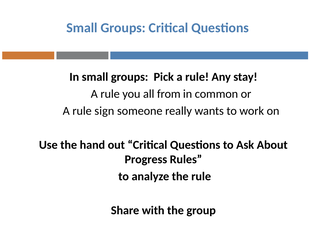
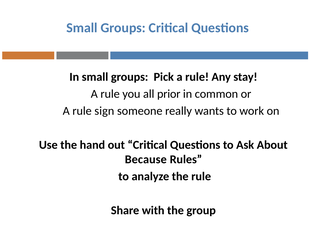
from: from -> prior
Progress: Progress -> Because
